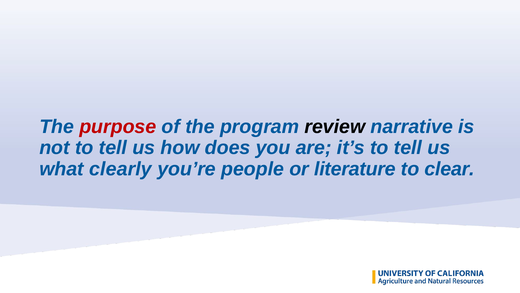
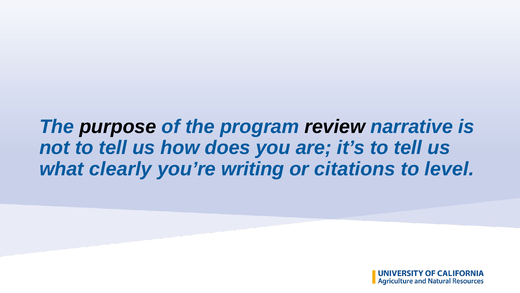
purpose colour: red -> black
people: people -> writing
literature: literature -> citations
clear: clear -> level
